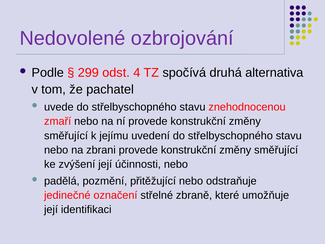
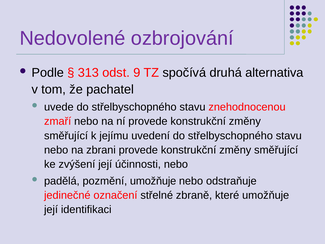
299: 299 -> 313
4: 4 -> 9
pozmění přitěžující: přitěžující -> umožňuje
